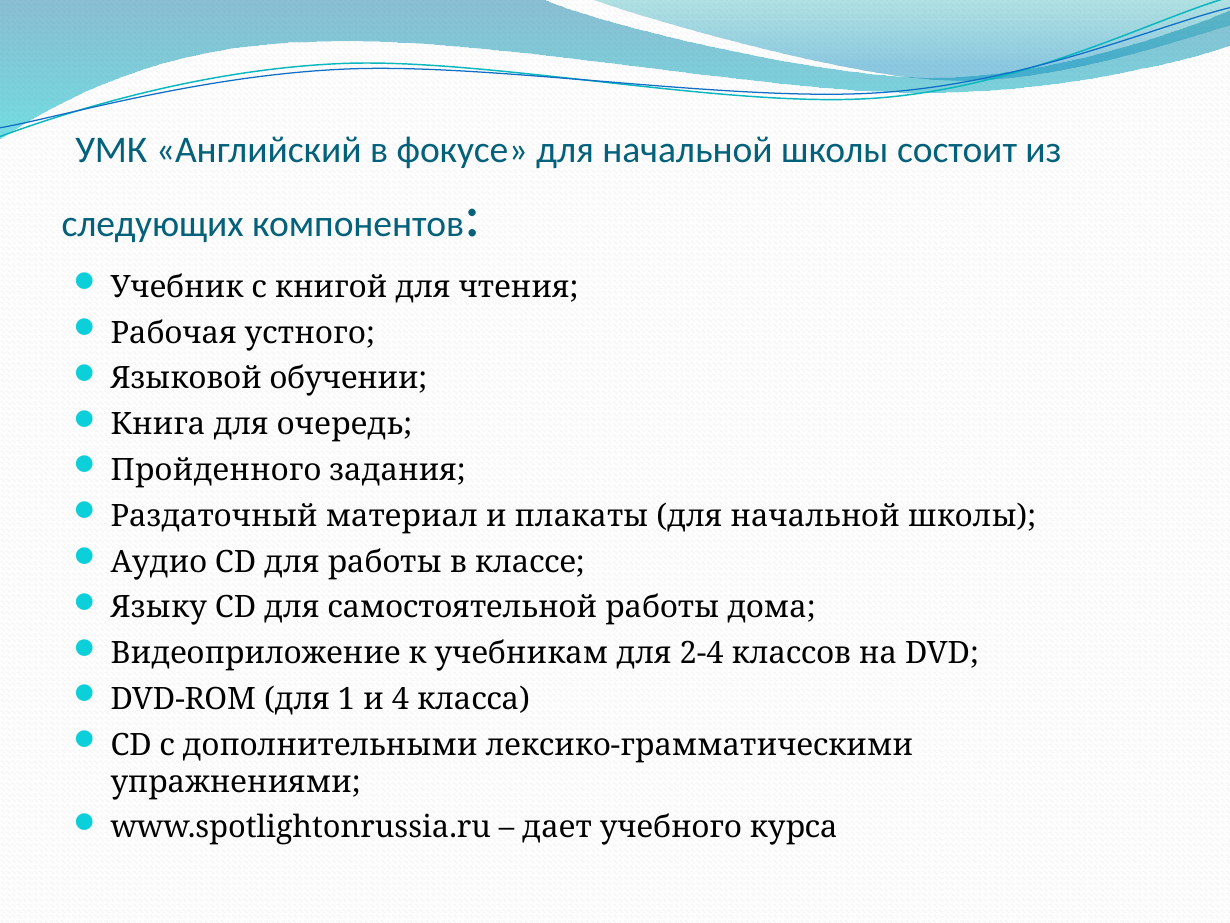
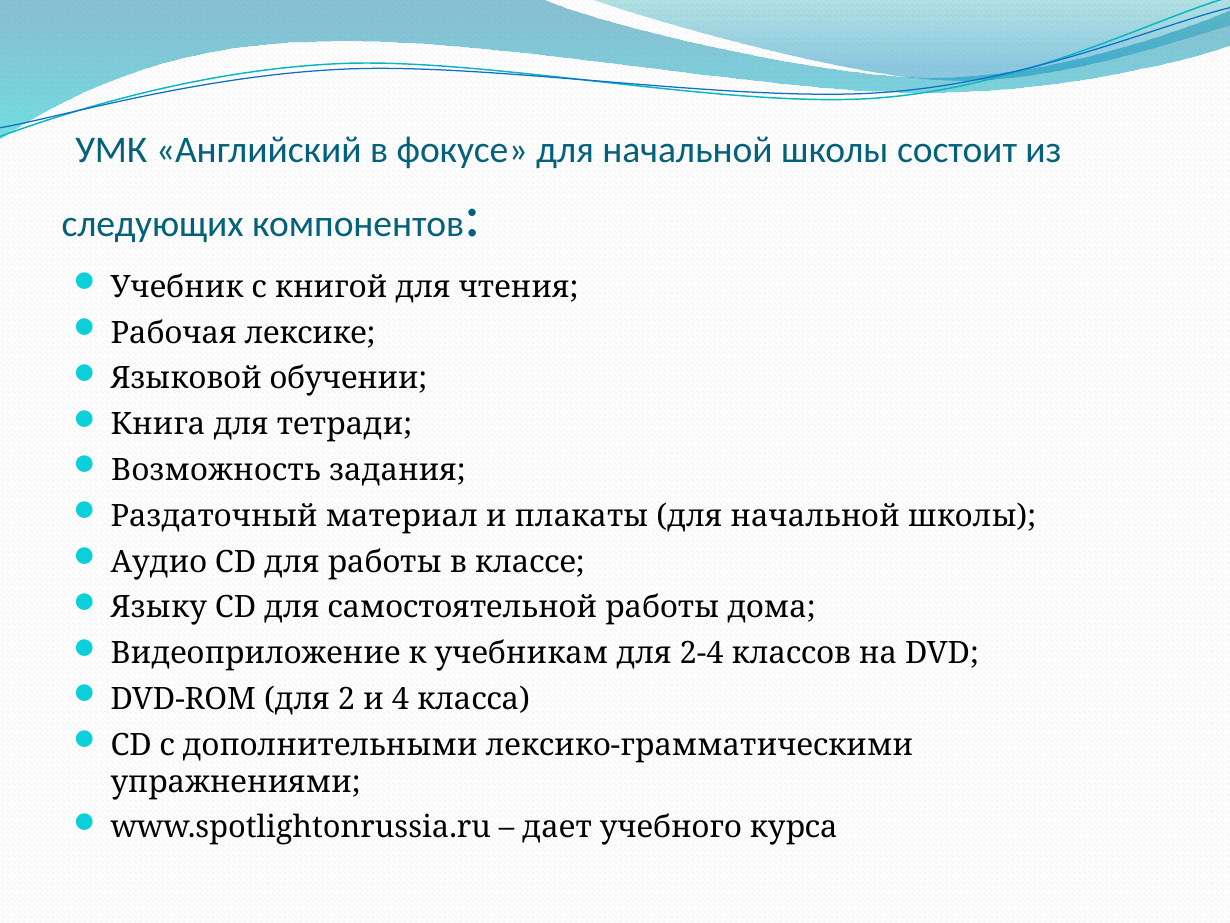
устного: устного -> лексике
очередь: очередь -> тетради
Пройденного: Пройденного -> Возможность
1: 1 -> 2
